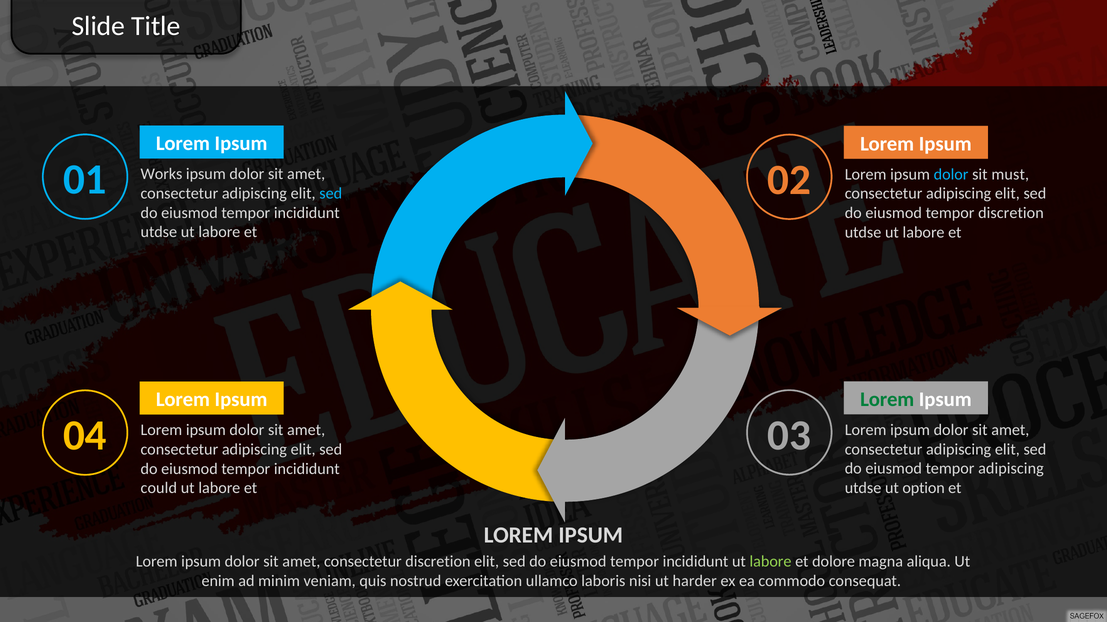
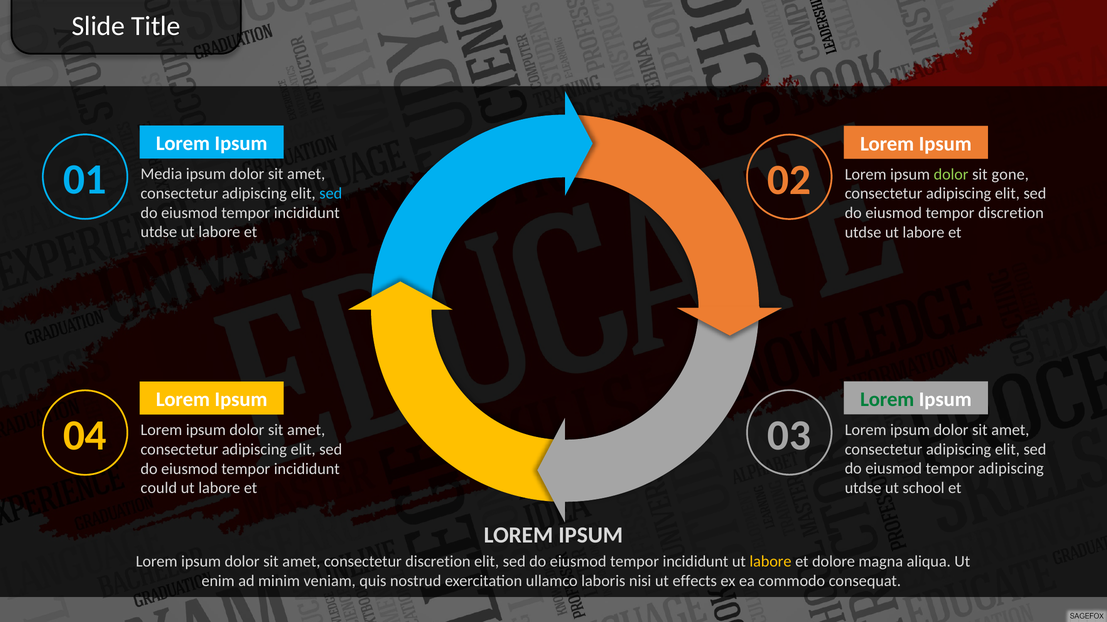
Works: Works -> Media
dolor at (951, 174) colour: light blue -> light green
must: must -> gone
option: option -> school
labore at (771, 562) colour: light green -> yellow
harder: harder -> effects
